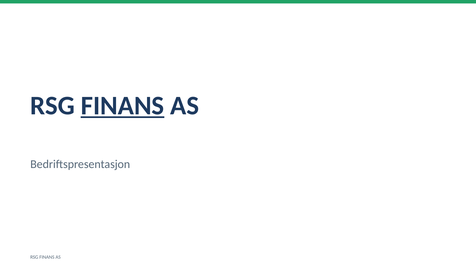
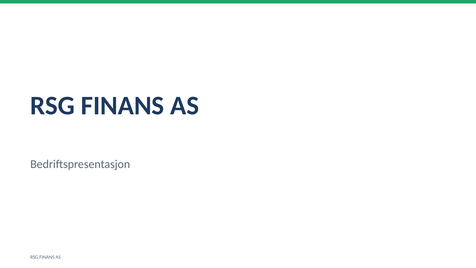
FINANS at (123, 106) underline: present -> none
